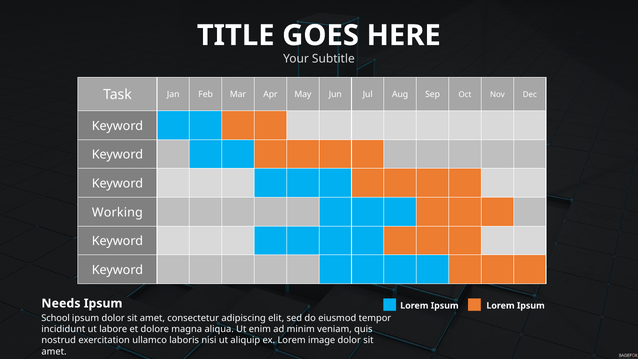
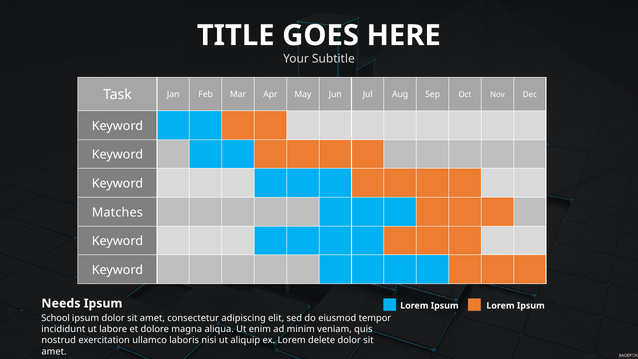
Working: Working -> Matches
image: image -> delete
